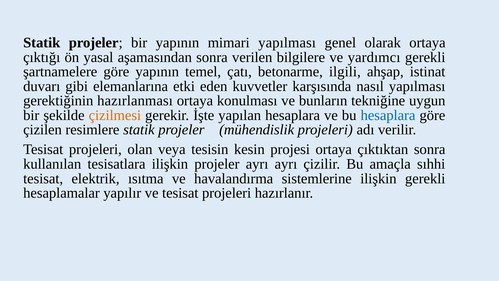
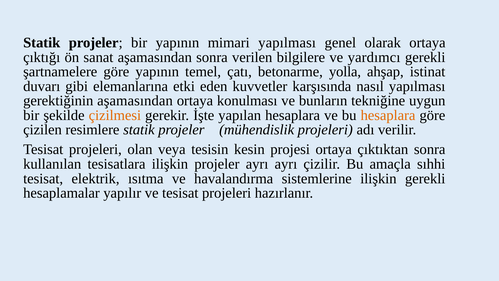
yasal: yasal -> sanat
ilgili: ilgili -> yolla
gerektiğinin hazırlanması: hazırlanması -> aşamasından
hesaplara at (388, 115) colour: blue -> orange
